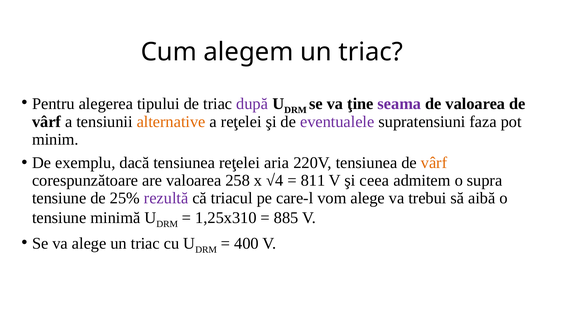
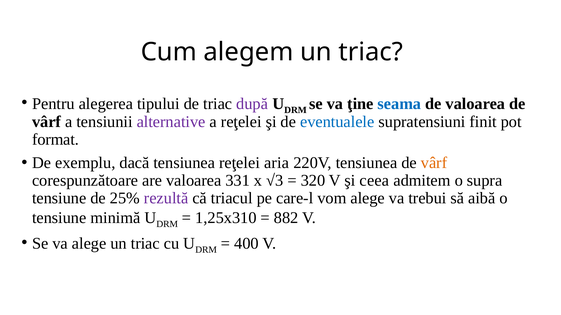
seama colour: purple -> blue
alternative colour: orange -> purple
eventualele colour: purple -> blue
faza: faza -> finit
minim: minim -> format
258: 258 -> 331
√4: √4 -> √3
811: 811 -> 320
885: 885 -> 882
